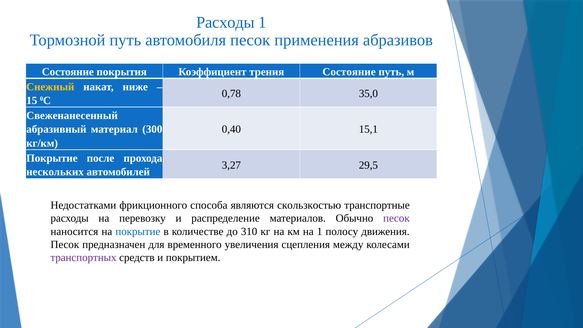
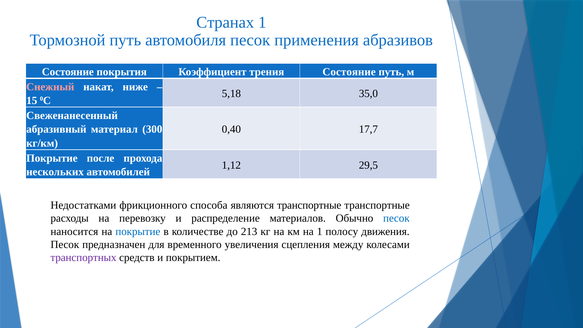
Расходы at (225, 22): Расходы -> Странах
Снежный colour: yellow -> pink
0,78: 0,78 -> 5,18
15,1: 15,1 -> 17,7
3,27: 3,27 -> 1,12
являются скользкостью: скользкостью -> транспортные
песок at (396, 218) colour: purple -> blue
310: 310 -> 213
